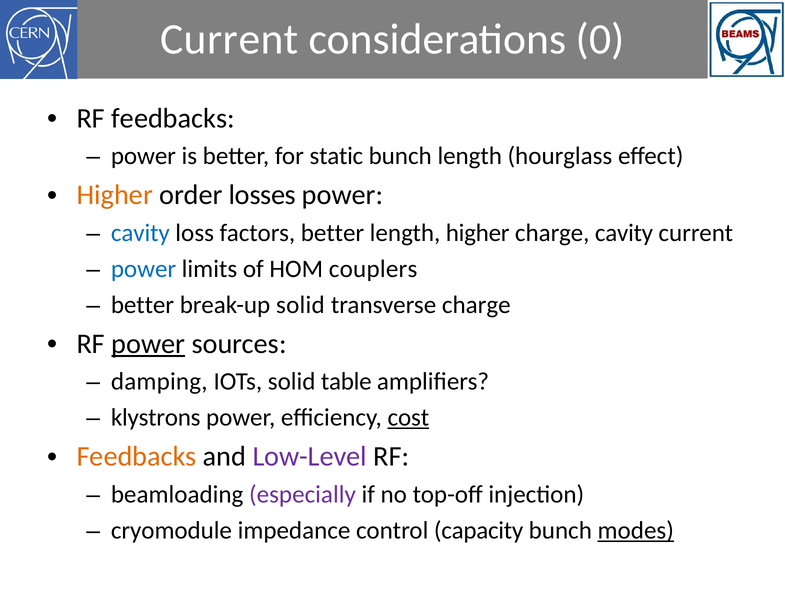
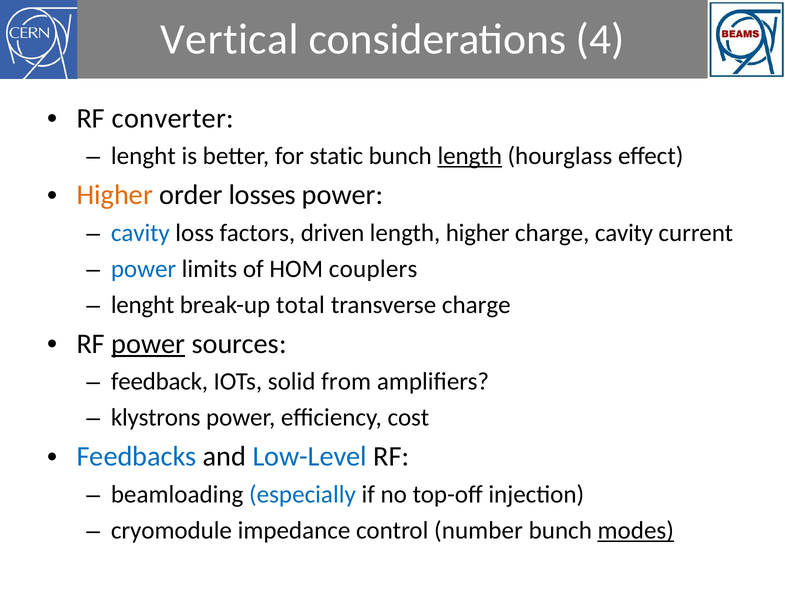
Current at (229, 40): Current -> Vertical
0: 0 -> 4
RF feedbacks: feedbacks -> converter
power at (143, 156): power -> lenght
length at (470, 156) underline: none -> present
factors better: better -> driven
better at (142, 305): better -> lenght
break-up solid: solid -> total
damping: damping -> feedback
table: table -> from
cost underline: present -> none
Feedbacks at (136, 456) colour: orange -> blue
Low-Level colour: purple -> blue
especially colour: purple -> blue
capacity: capacity -> number
